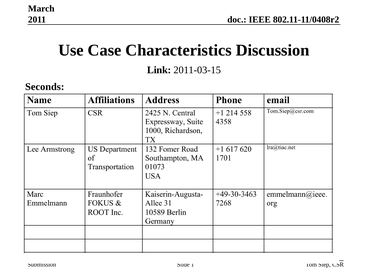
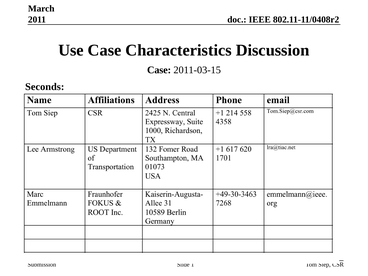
Link at (159, 70): Link -> Case
